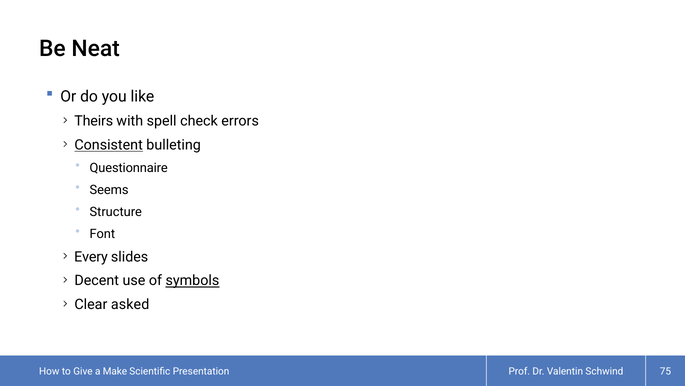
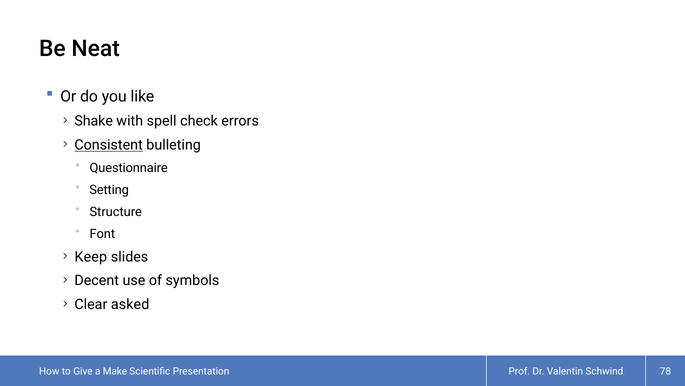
Theirs: Theirs -> Shake
Seems: Seems -> Setting
Every: Every -> Keep
symbols underline: present -> none
75: 75 -> 78
